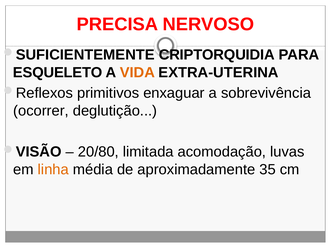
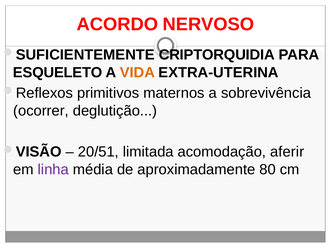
PRECISA: PRECISA -> ACORDO
enxaguar: enxaguar -> maternos
20/80: 20/80 -> 20/51
luvas: luvas -> aferir
linha colour: orange -> purple
35: 35 -> 80
